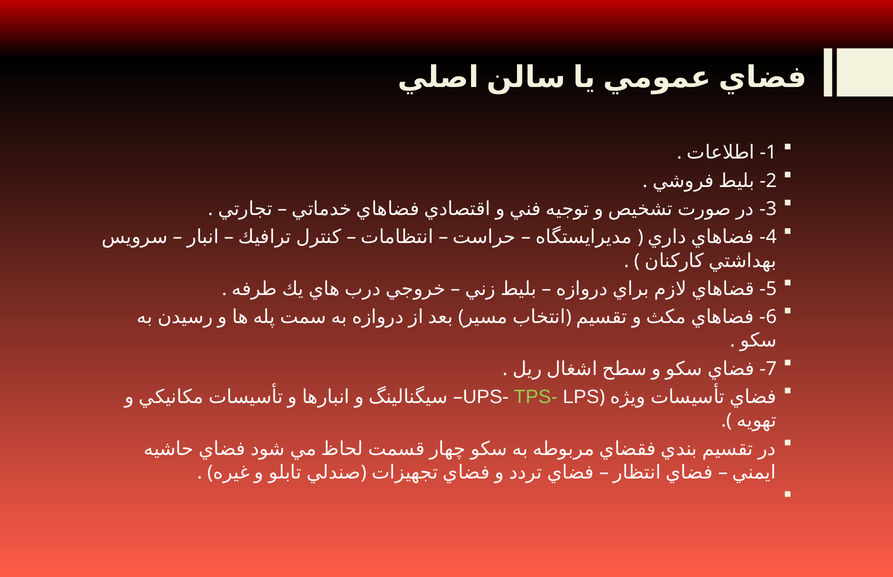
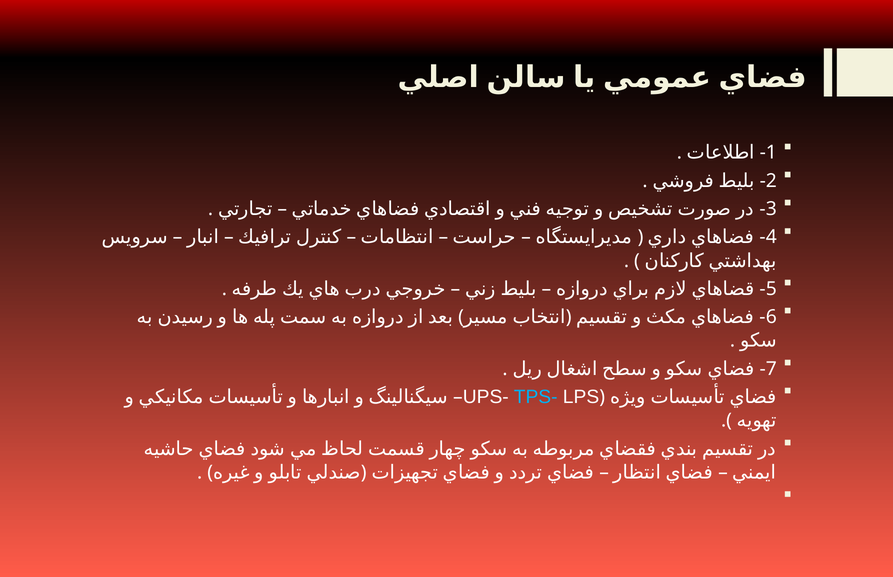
TPS- colour: light green -> light blue
